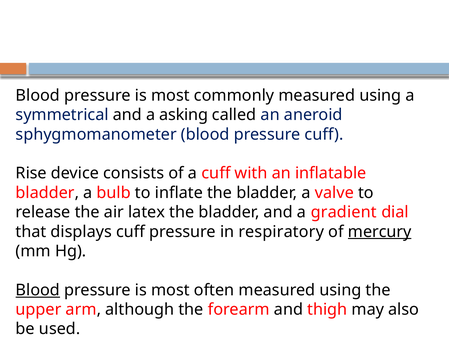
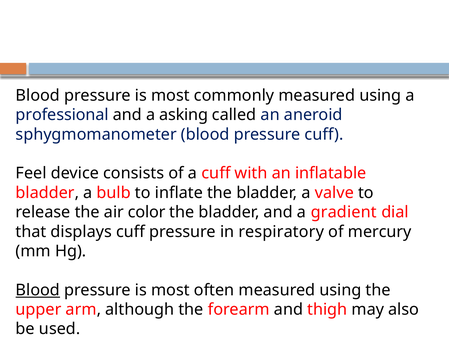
symmetrical: symmetrical -> professional
Rise: Rise -> Feel
latex: latex -> color
mercury underline: present -> none
